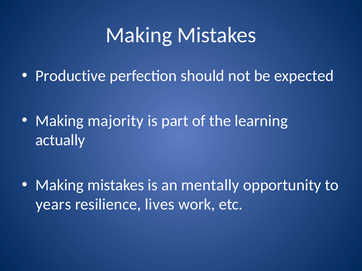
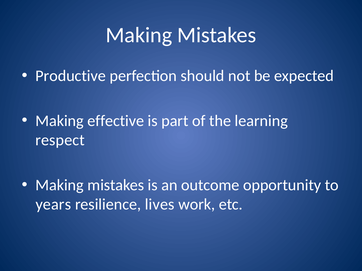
majority: majority -> effective
actually: actually -> respect
mentally: mentally -> outcome
